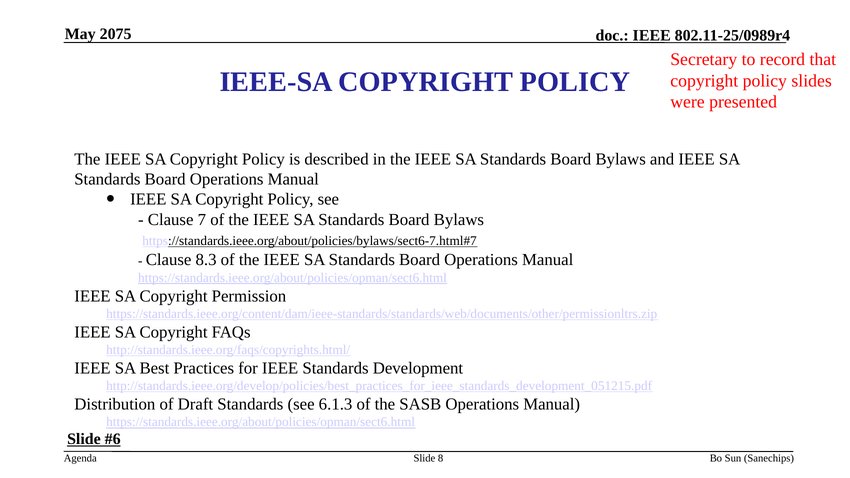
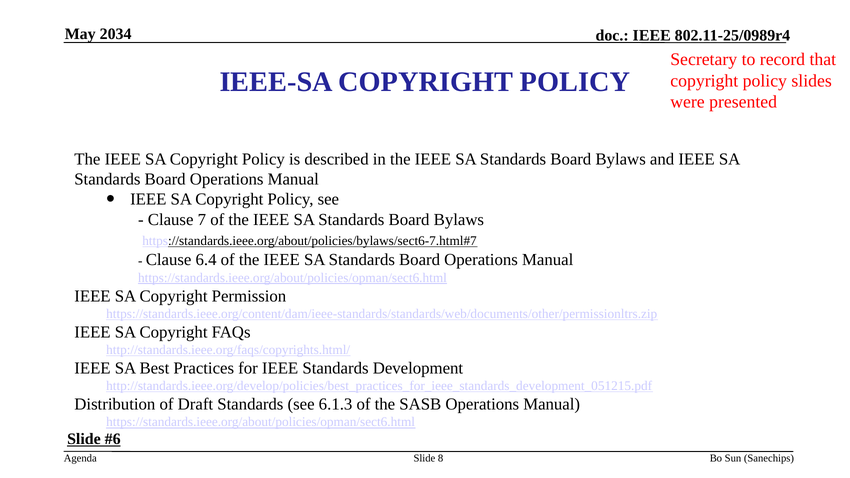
2075: 2075 -> 2034
8.3: 8.3 -> 6.4
